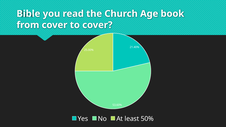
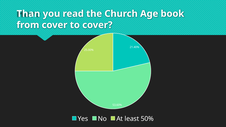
Bible: Bible -> Than
